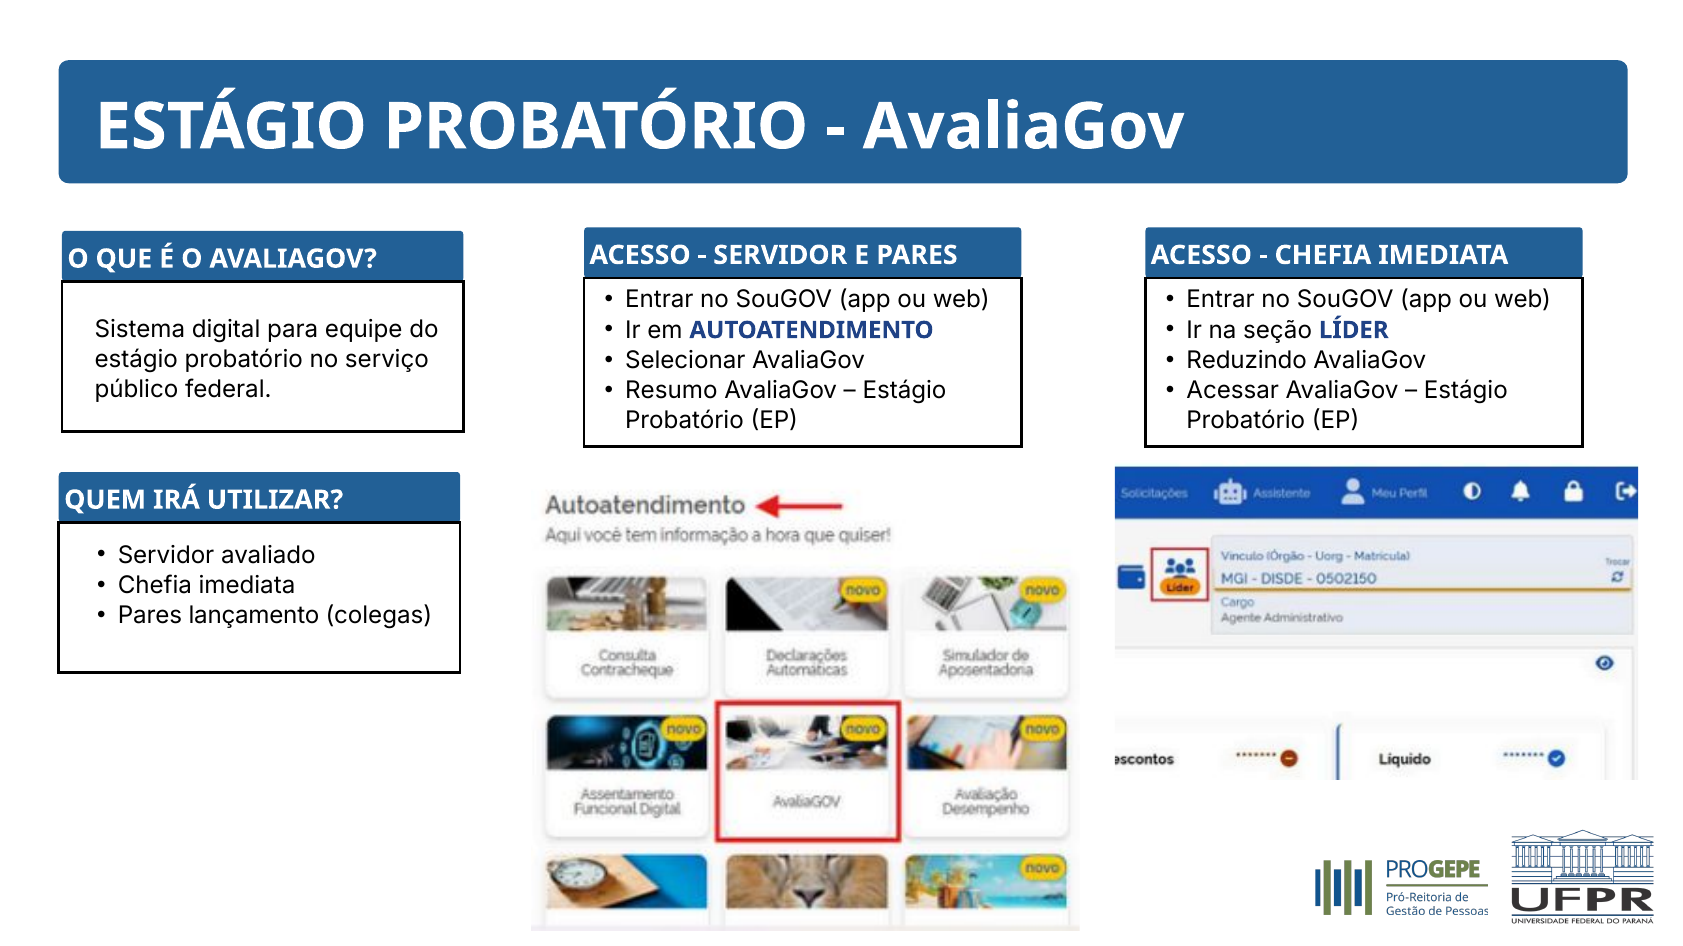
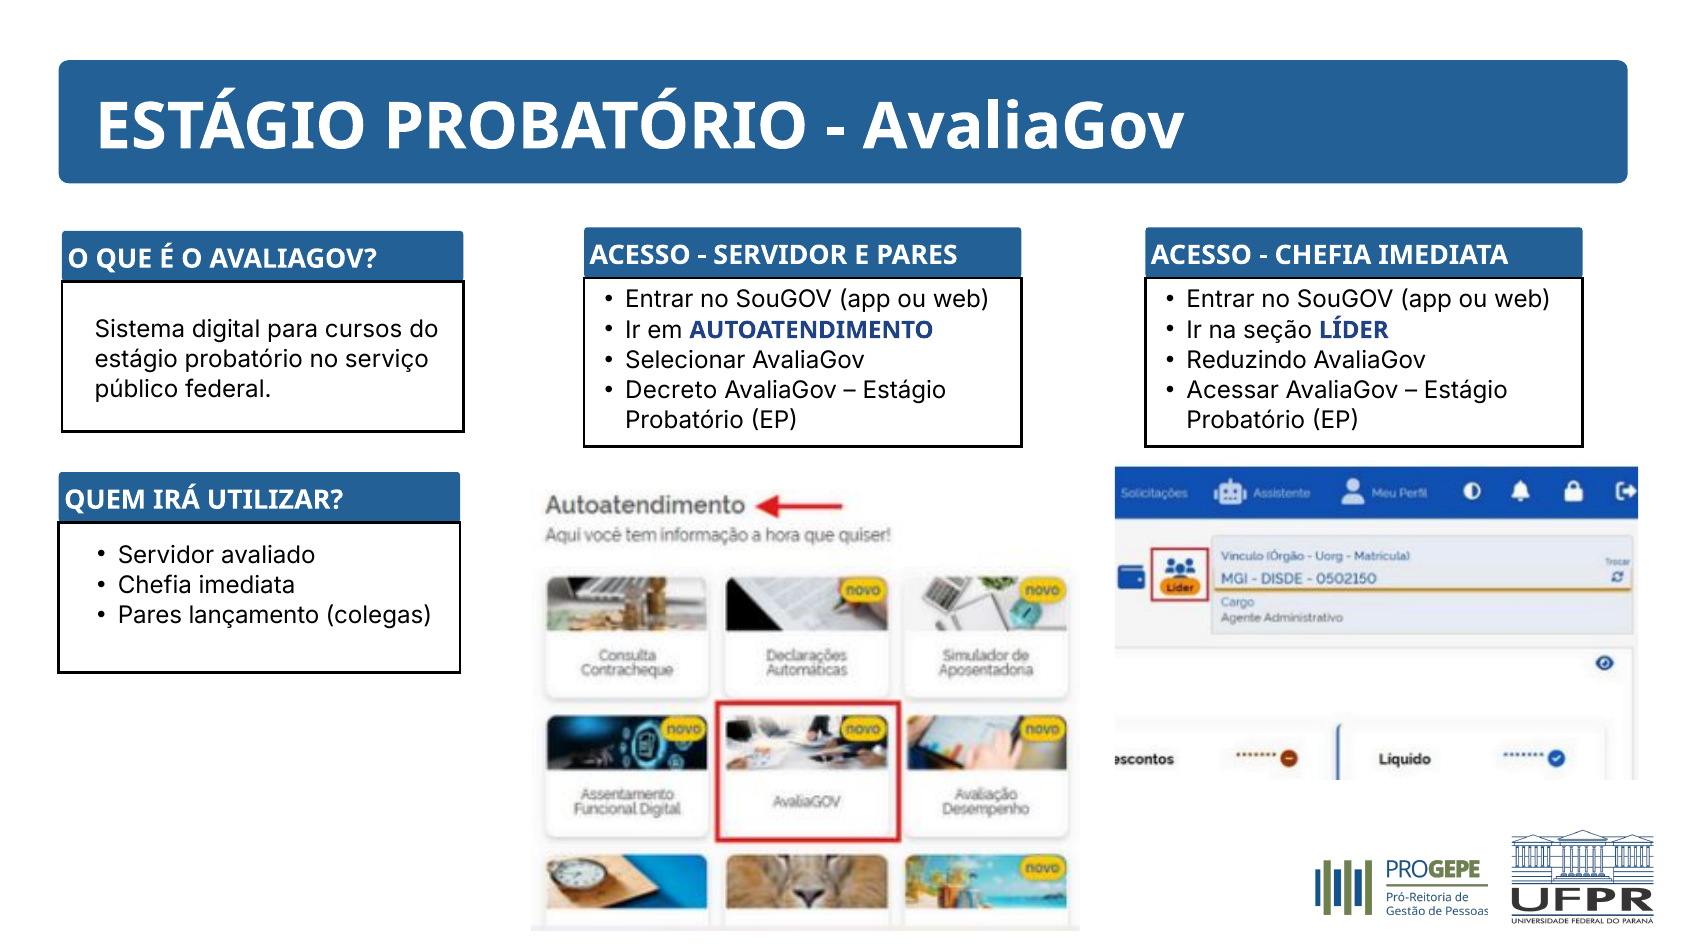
equipe: equipe -> cursos
Resumo: Resumo -> Decreto
